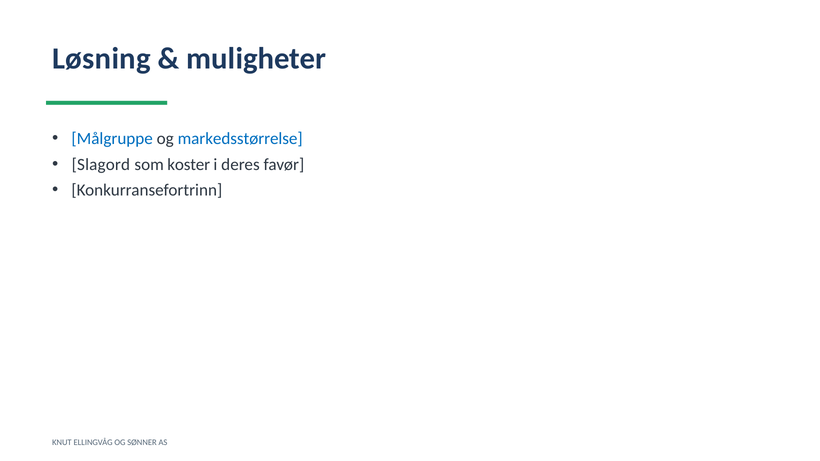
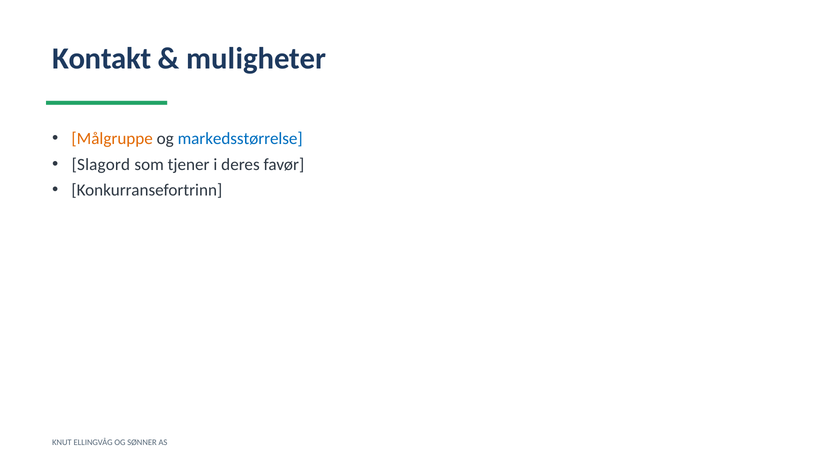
Løsning: Løsning -> Kontakt
Målgruppe colour: blue -> orange
koster: koster -> tjener
